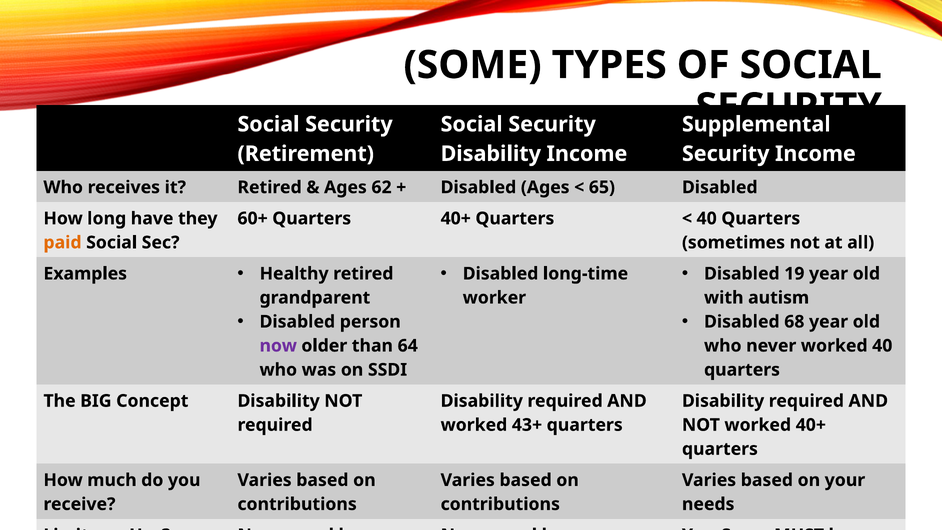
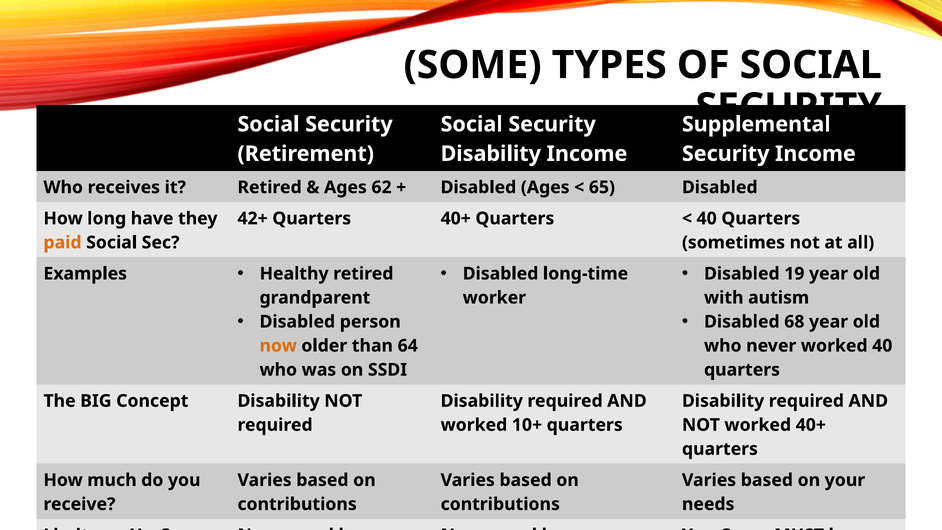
60+: 60+ -> 42+
now colour: purple -> orange
43+: 43+ -> 10+
